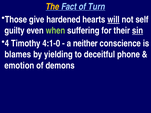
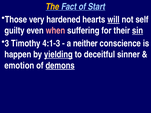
Turn: Turn -> Start
give: give -> very
when colour: light green -> pink
4: 4 -> 3
4:1-0: 4:1-0 -> 4:1-3
blames: blames -> happen
yielding underline: none -> present
phone: phone -> sinner
demons underline: none -> present
